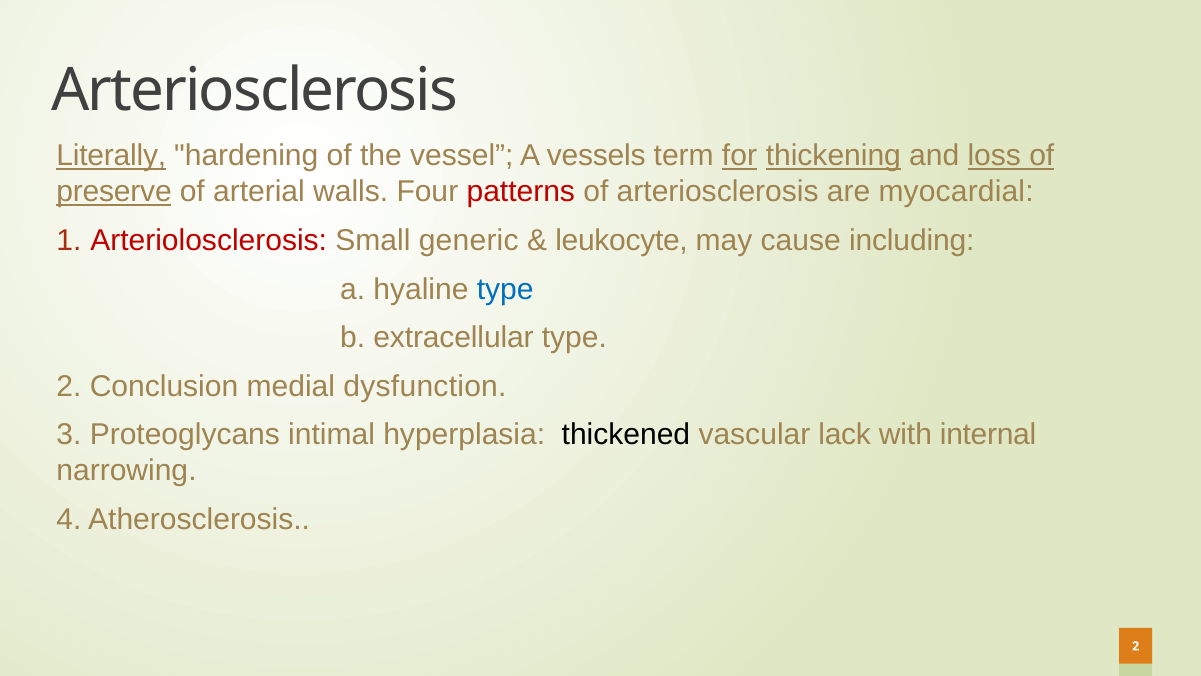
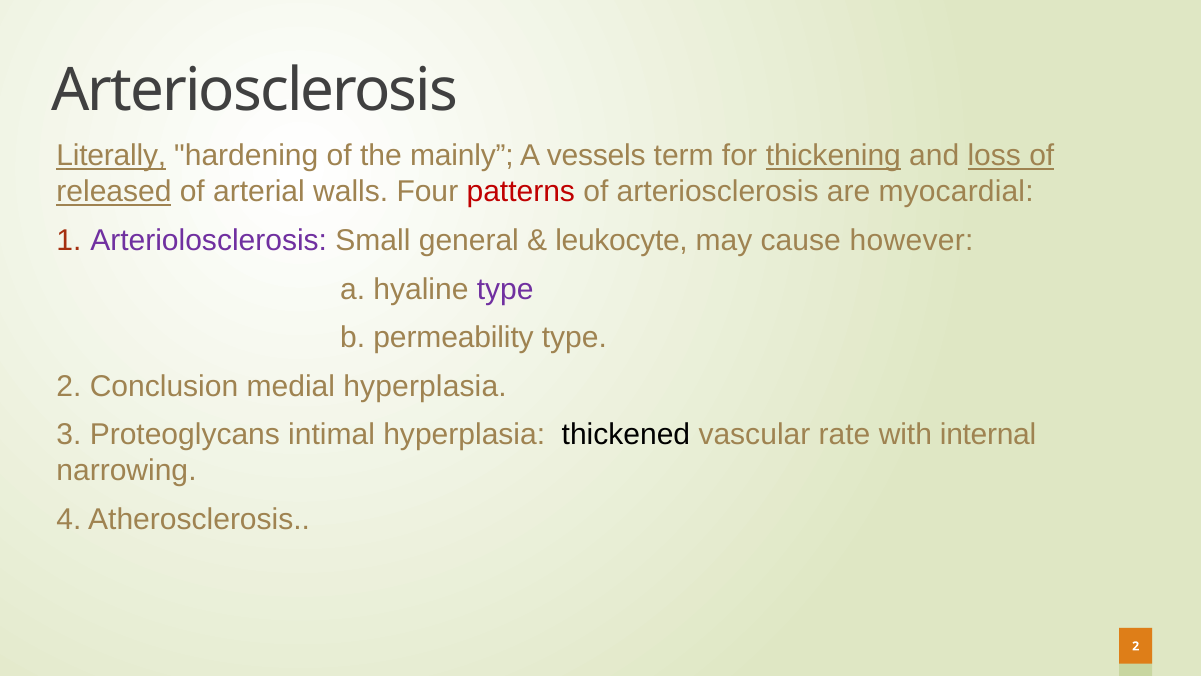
vessel: vessel -> mainly
for underline: present -> none
preserve: preserve -> released
Arteriolosclerosis colour: red -> purple
generic: generic -> general
including: including -> however
type at (505, 289) colour: blue -> purple
extracellular: extracellular -> permeability
medial dysfunction: dysfunction -> hyperplasia
lack: lack -> rate
